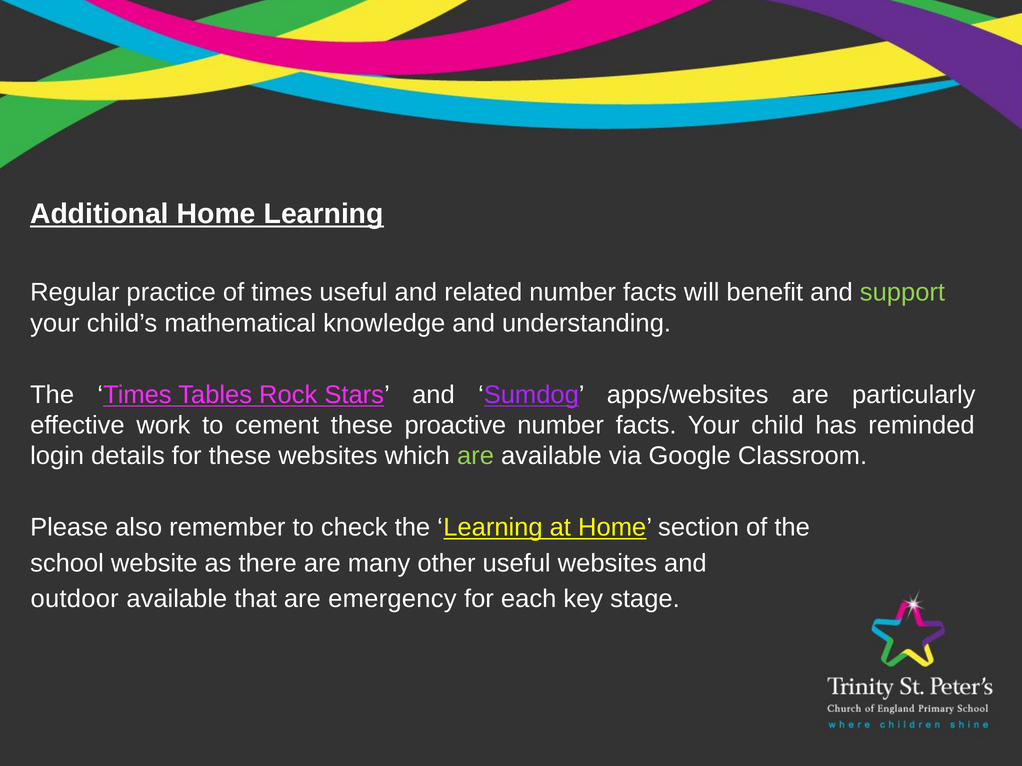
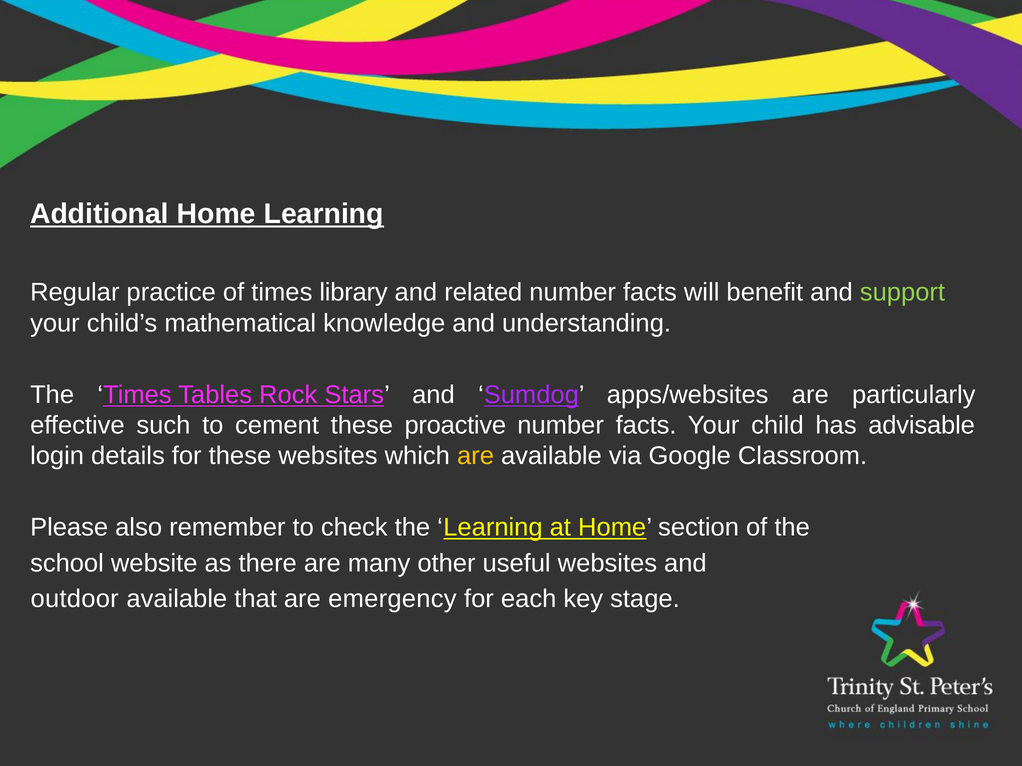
times useful: useful -> library
work: work -> such
reminded: reminded -> advisable
are at (475, 456) colour: light green -> yellow
